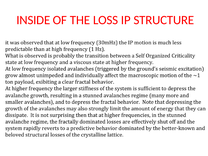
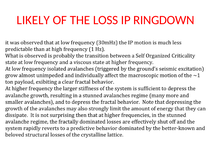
INSIDE: INSIDE -> LIKELY
STRUCTURE: STRUCTURE -> RINGDOWN
